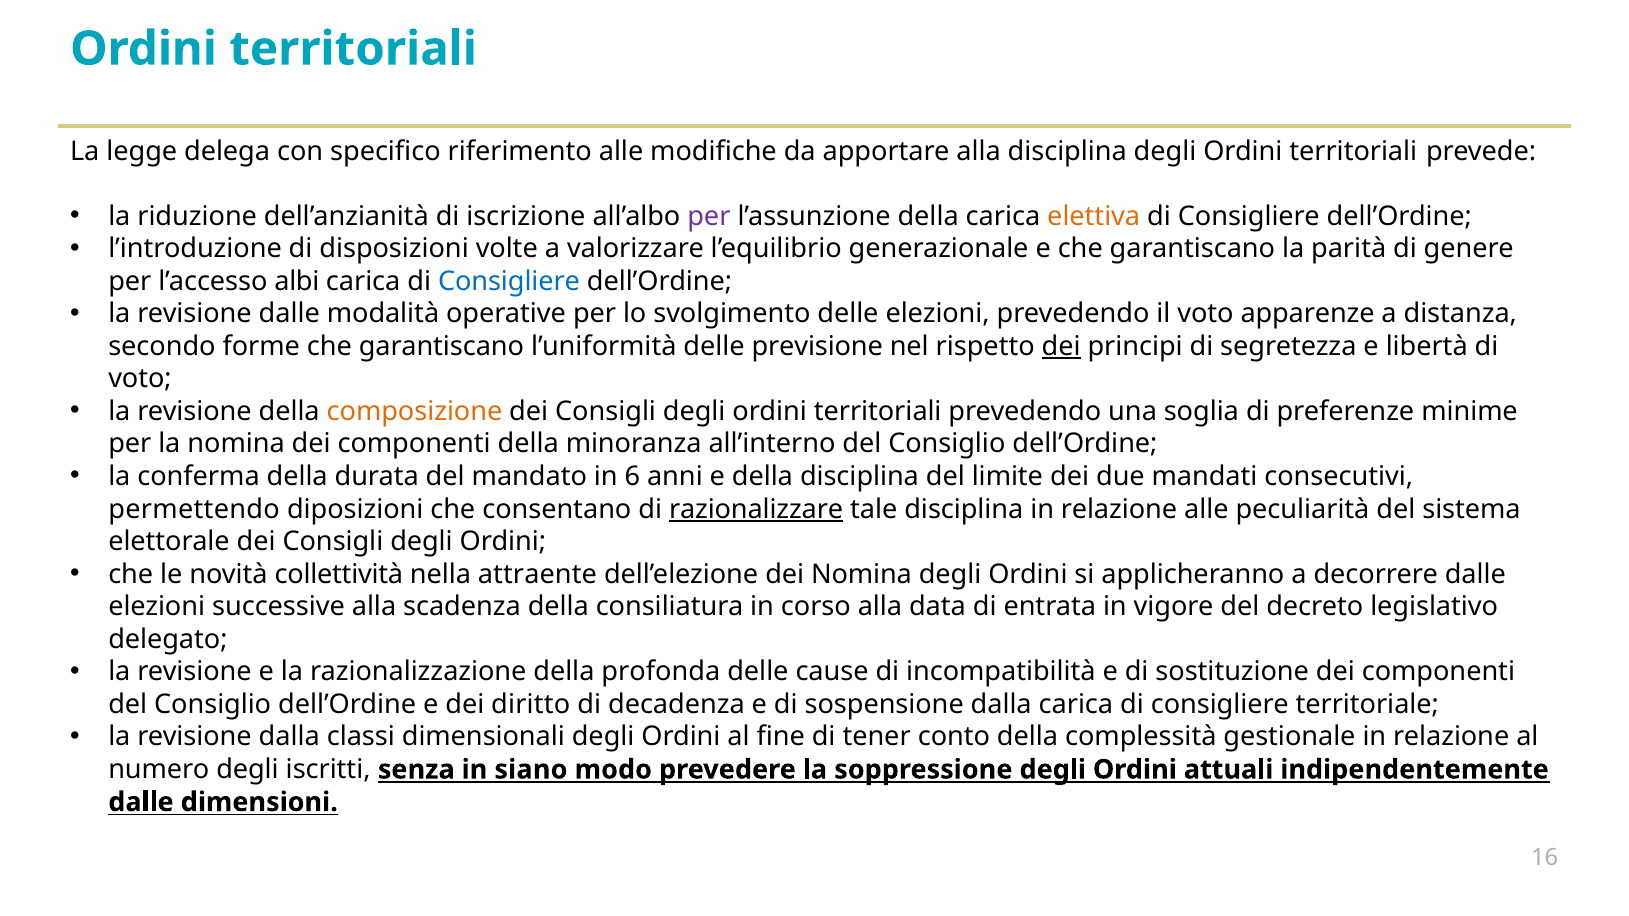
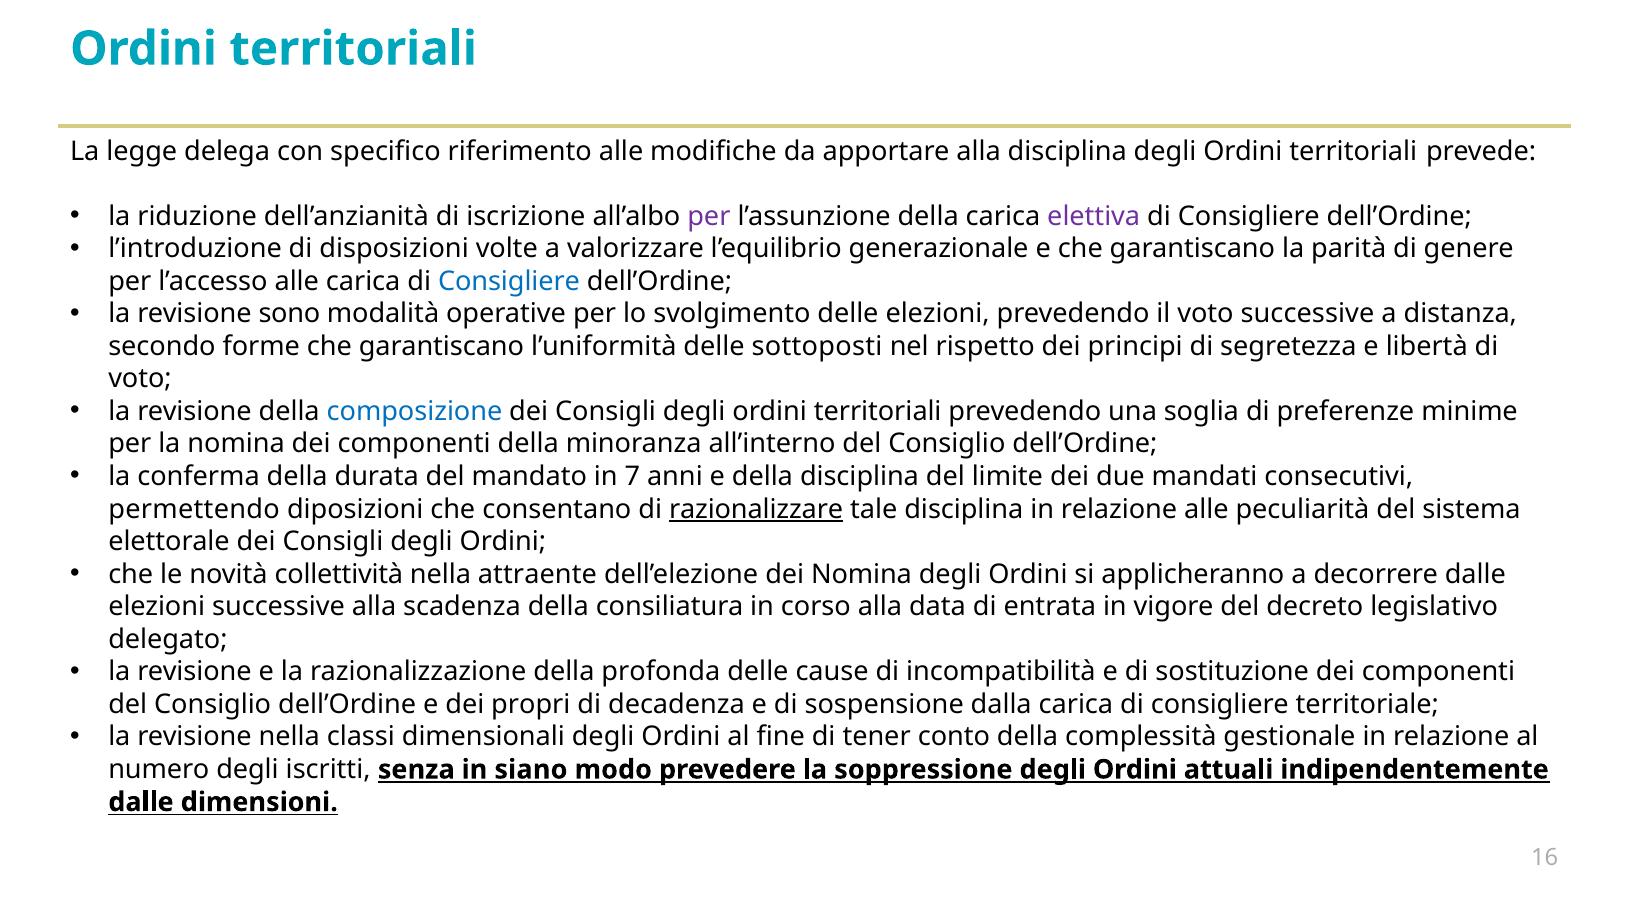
elettiva colour: orange -> purple
l’accesso albi: albi -> alle
revisione dalle: dalle -> sono
voto apparenze: apparenze -> successive
previsione: previsione -> sottoposti
dei at (1061, 347) underline: present -> none
composizione colour: orange -> blue
6: 6 -> 7
diritto: diritto -> propri
revisione dalla: dalla -> nella
